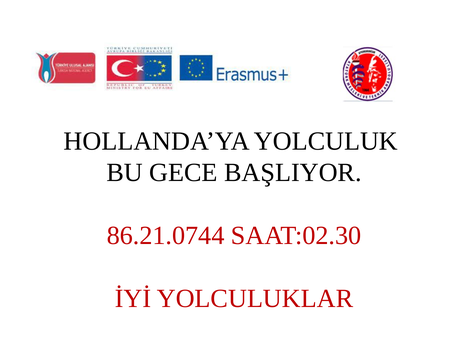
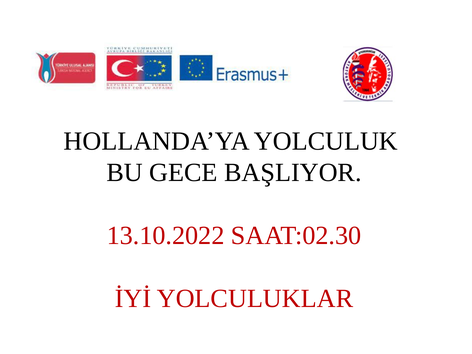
86.21.0744: 86.21.0744 -> 13.10.2022
